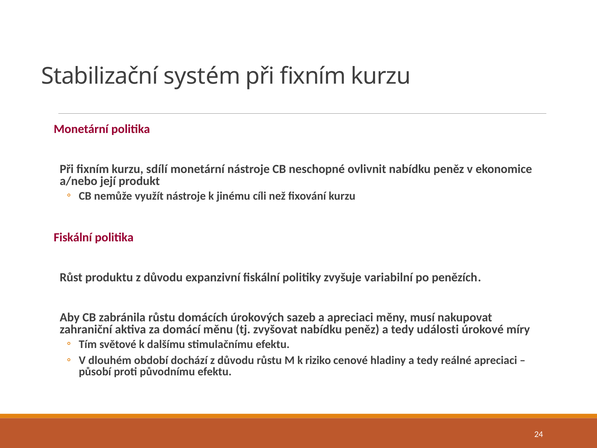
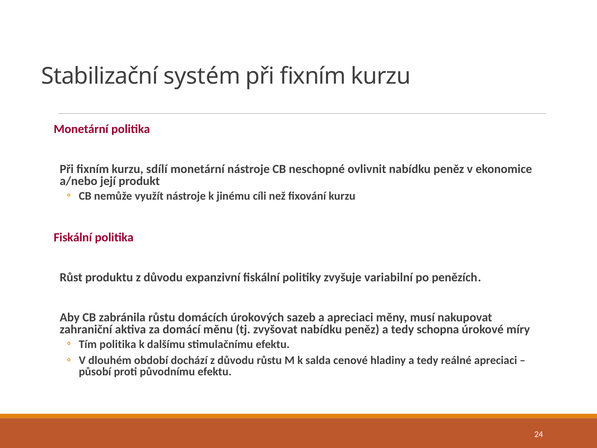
události: události -> schopna
Tím světové: světové -> politika
riziko: riziko -> salda
